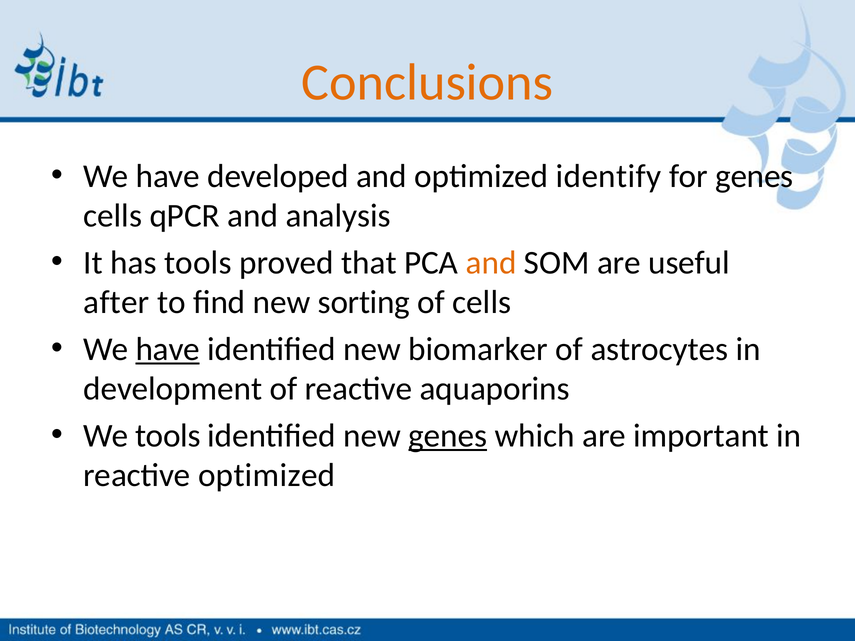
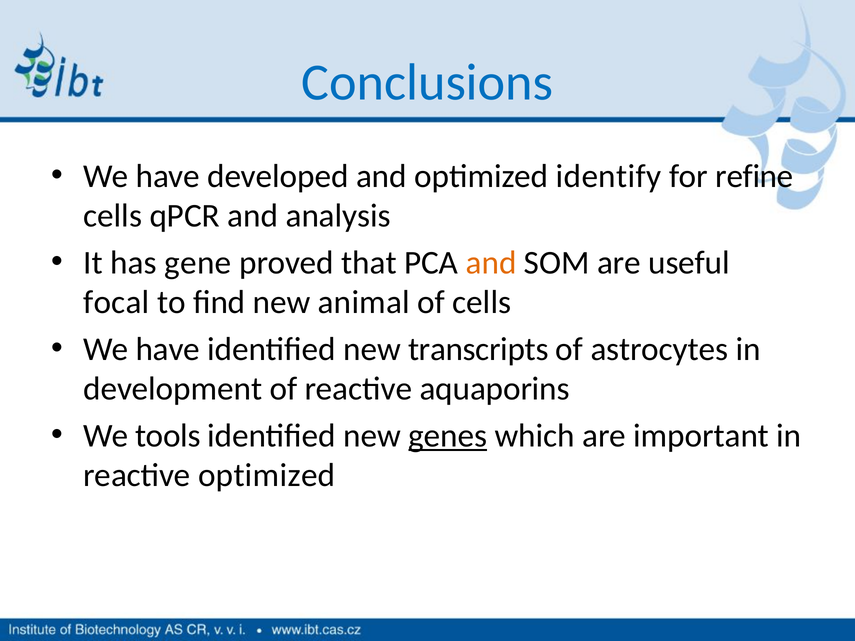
Conclusions colour: orange -> blue
for genes: genes -> refine
has tools: tools -> gene
after: after -> focal
sorting: sorting -> animal
have at (168, 349) underline: present -> none
biomarker: biomarker -> transcripts
